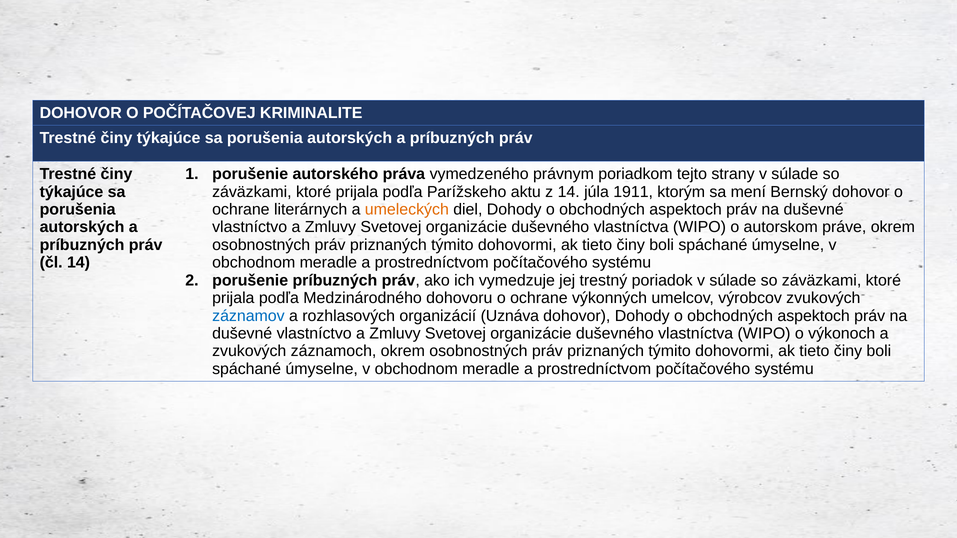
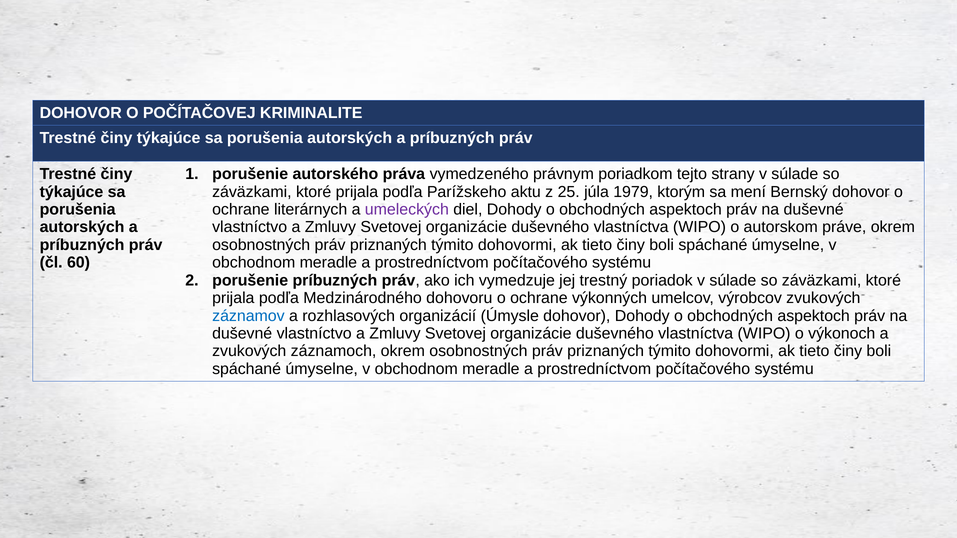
z 14: 14 -> 25
1911: 1911 -> 1979
umeleckých colour: orange -> purple
čl 14: 14 -> 60
Uznáva: Uznáva -> Úmysle
